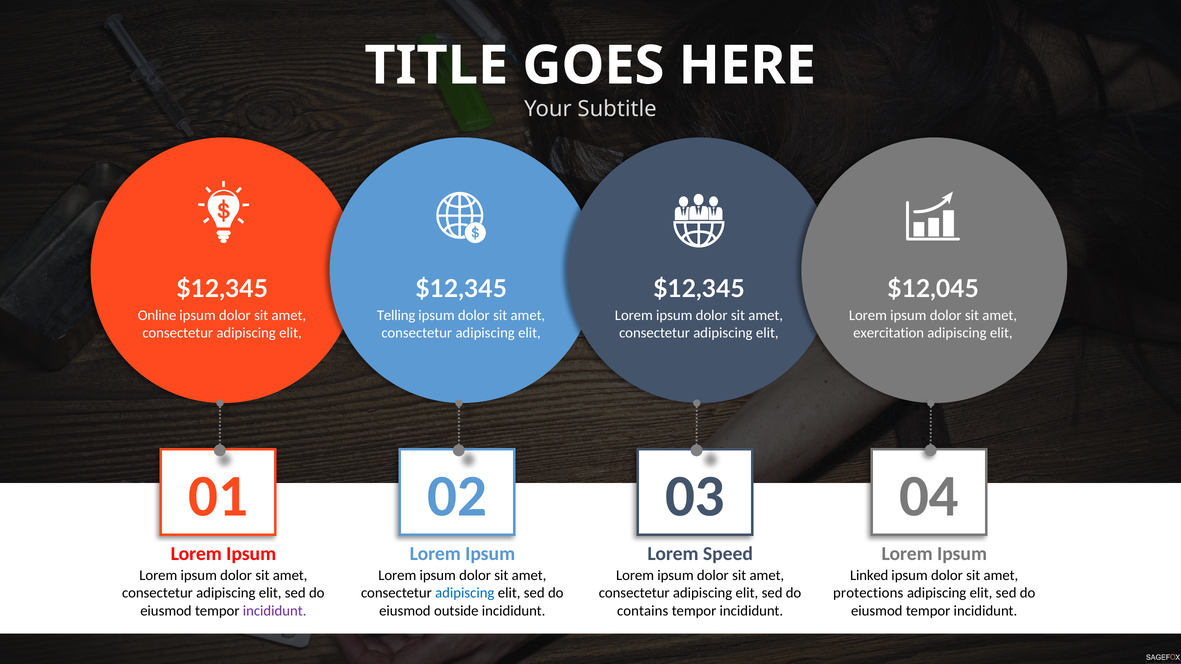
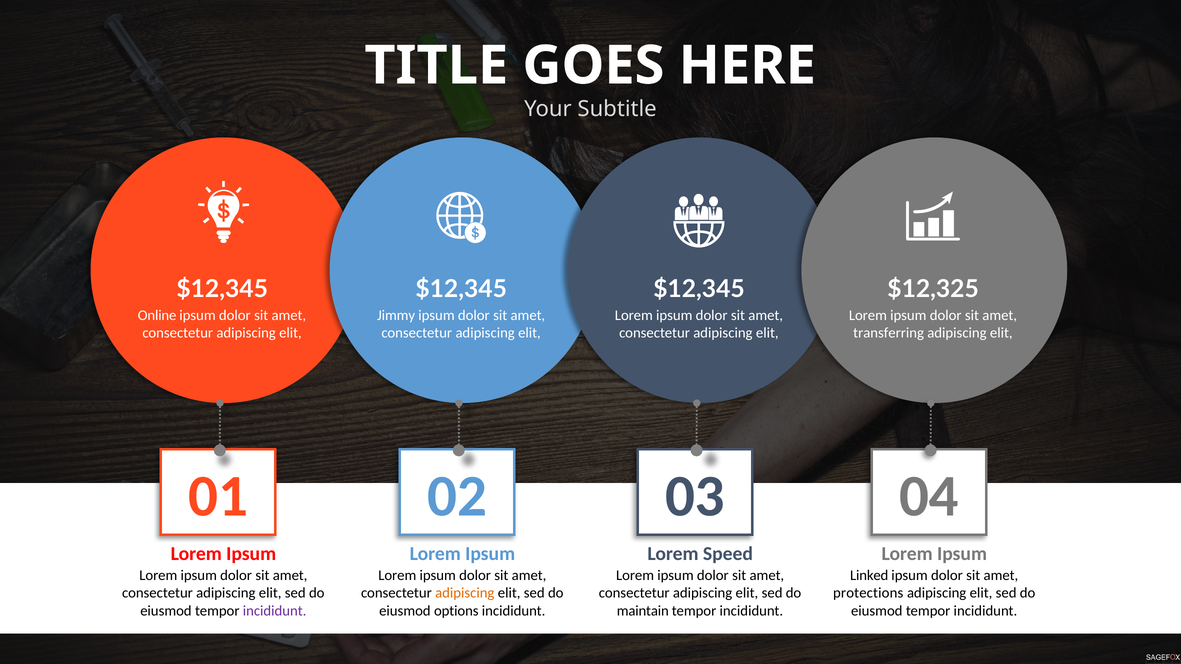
$12,045: $12,045 -> $12,325
Telling: Telling -> Jimmy
exercitation: exercitation -> transferring
adipiscing at (465, 593) colour: blue -> orange
outside: outside -> options
contains: contains -> maintain
